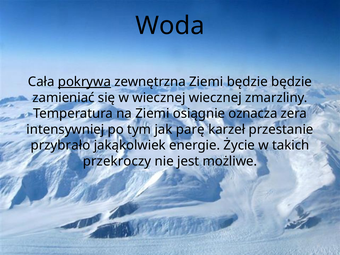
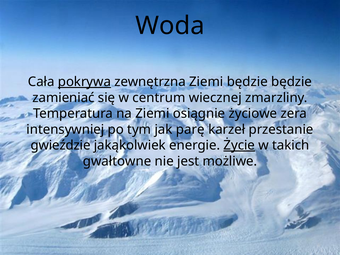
w wiecznej: wiecznej -> centrum
oznacza: oznacza -> życiowe
przybrało: przybrało -> gwieździe
Życie underline: none -> present
przekroczy: przekroczy -> gwałtowne
